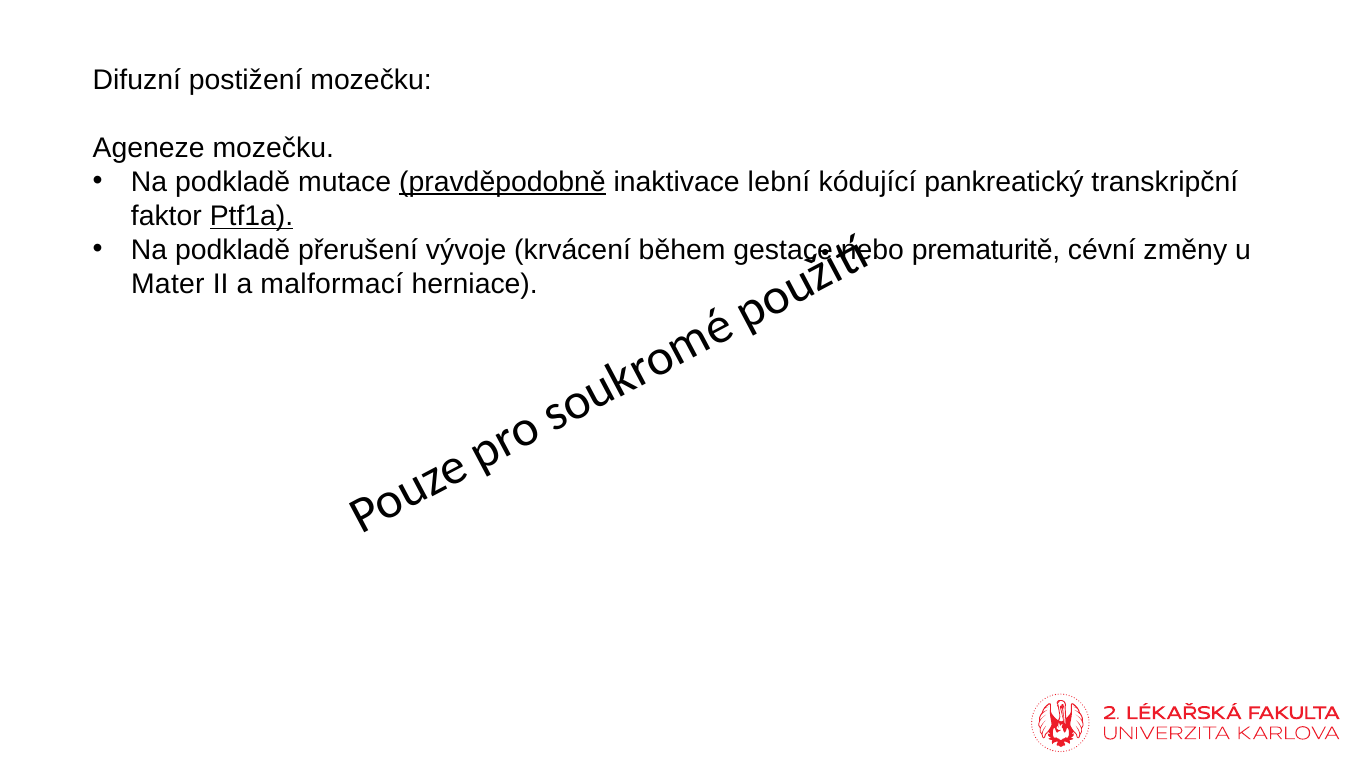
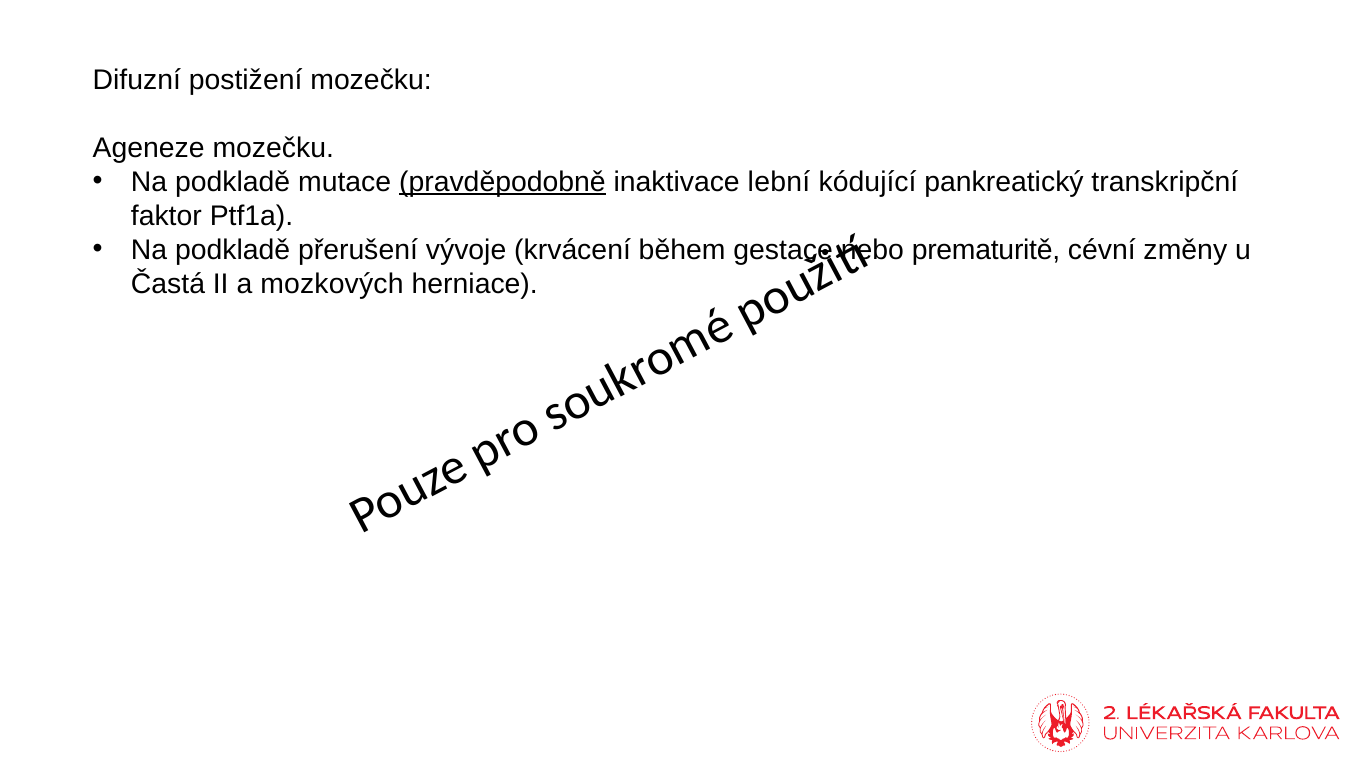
Ptf1a underline: present -> none
Mater: Mater -> Častá
malformací: malformací -> mozkových
